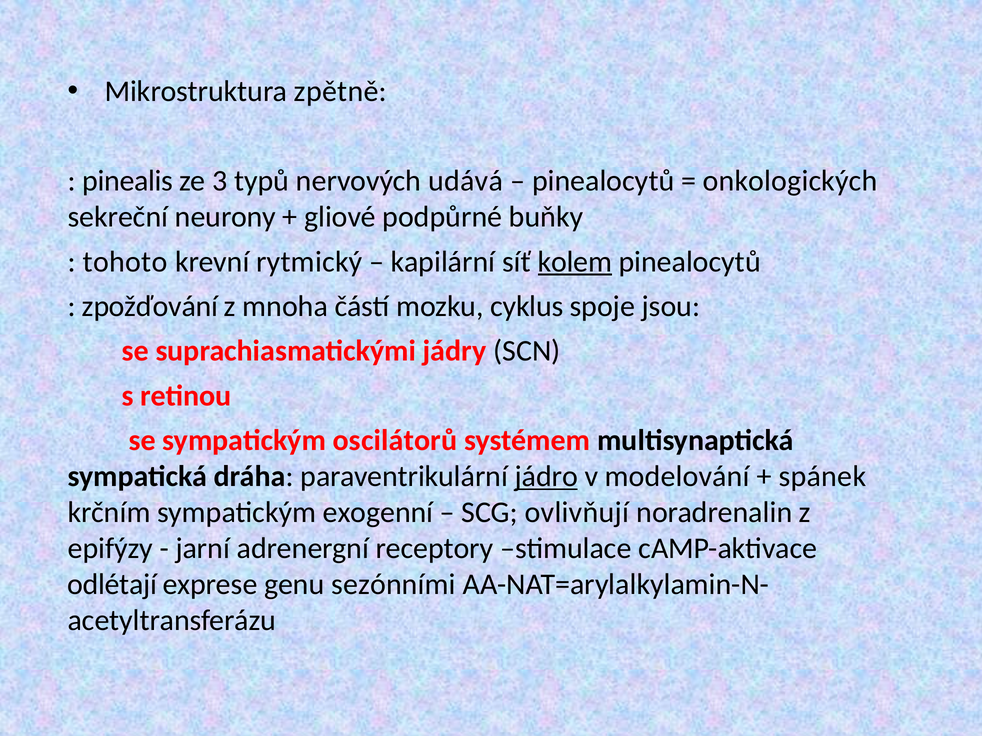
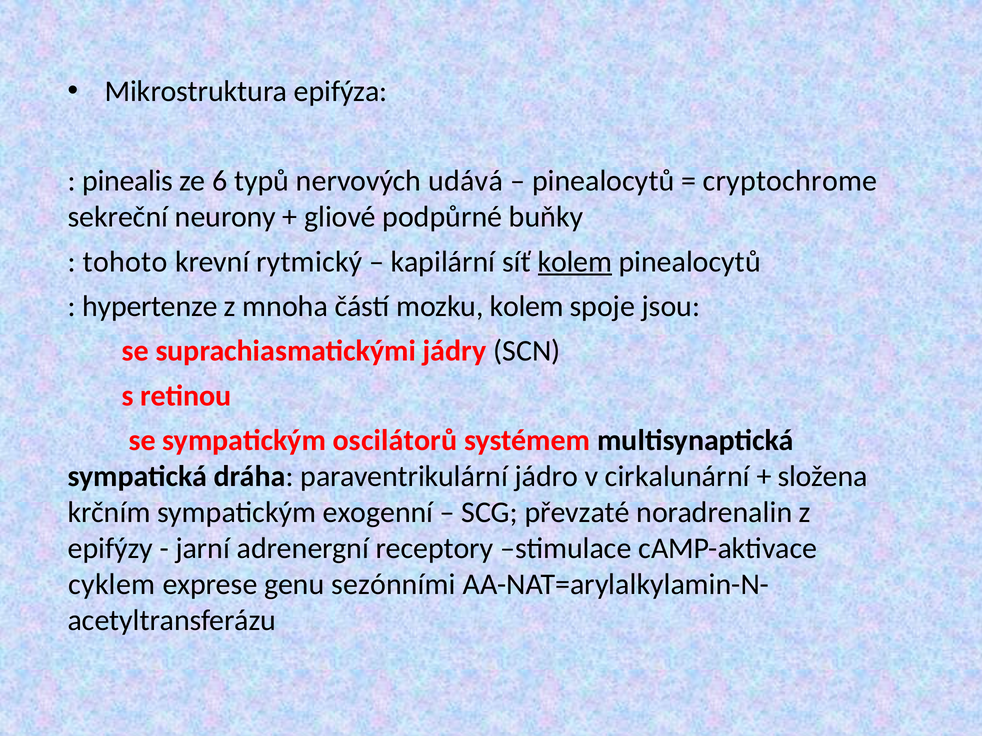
zpětně: zpětně -> epifýza
3: 3 -> 6
onkologických: onkologických -> cryptochrome
zpožďování: zpožďování -> hypertenze
mozku cyklus: cyklus -> kolem
jádro underline: present -> none
modelování: modelování -> cirkalunární
spánek: spánek -> složena
ovlivňují: ovlivňují -> převzaté
odlétají: odlétají -> cyklem
